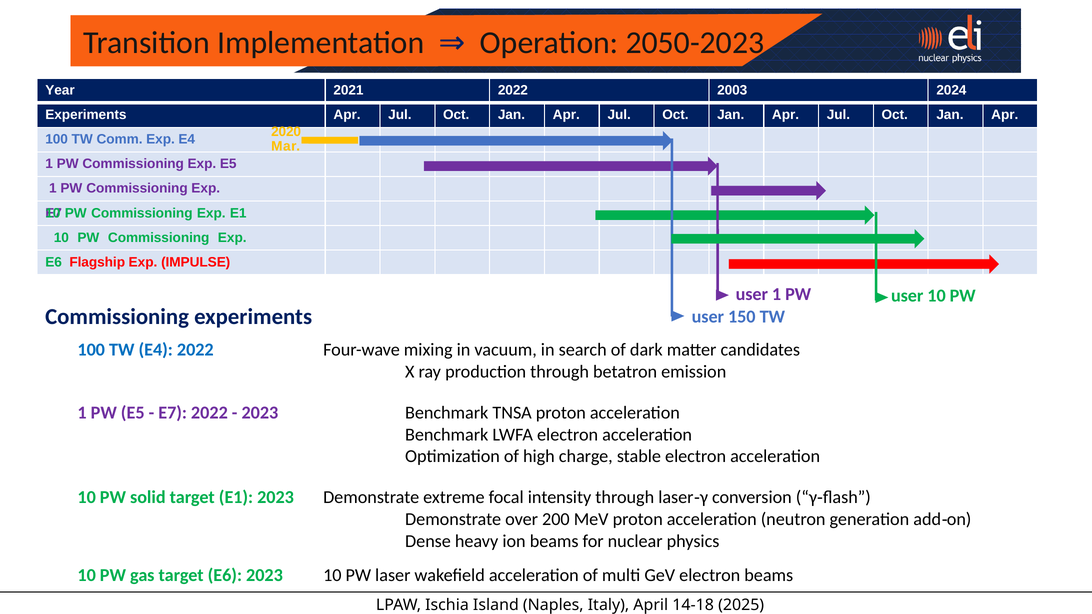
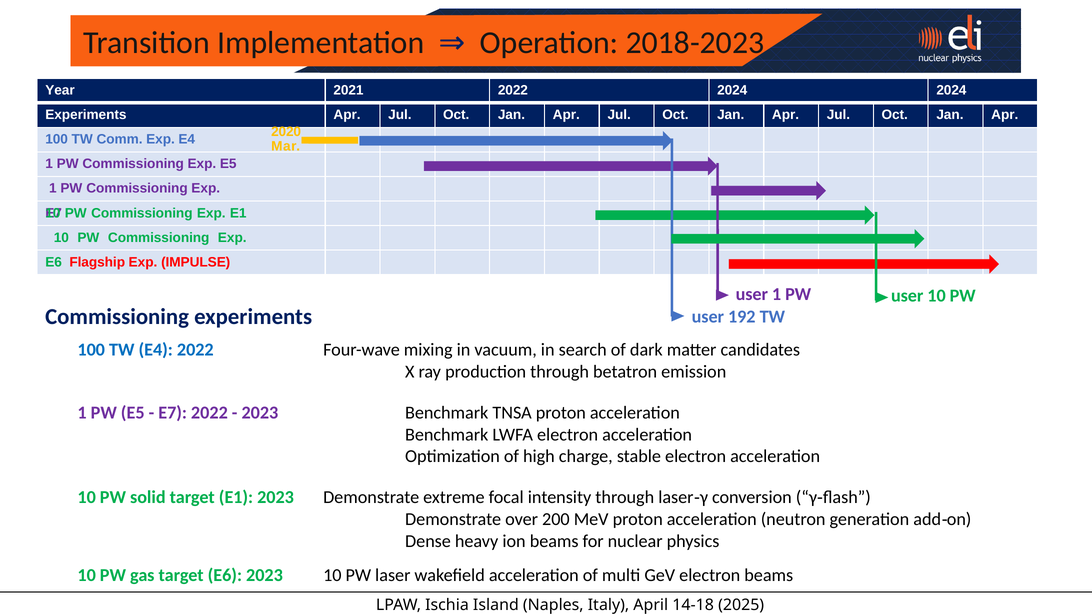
2050-2023: 2050-2023 -> 2018-2023
2022 2003: 2003 -> 2024
150: 150 -> 192
